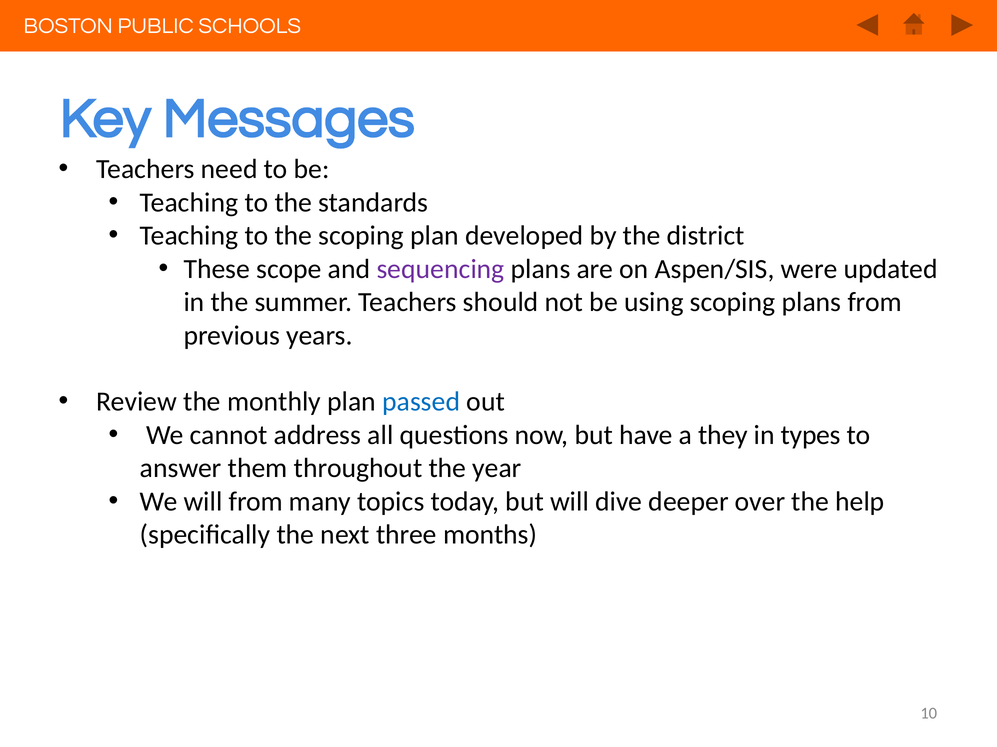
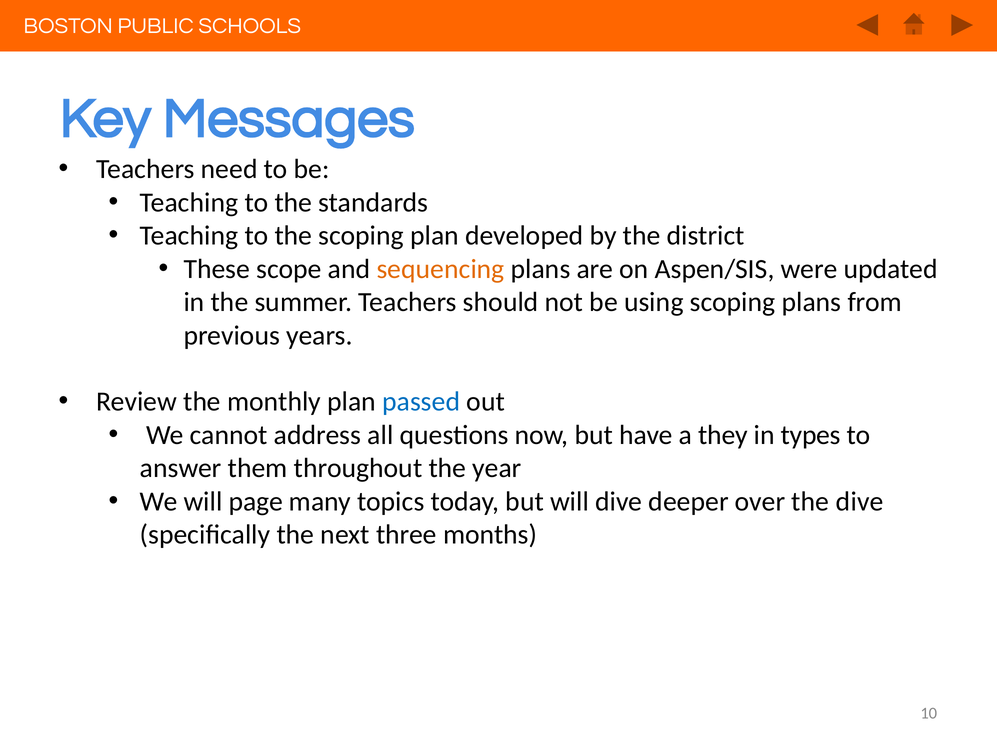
sequencing colour: purple -> orange
will from: from -> page
the help: help -> dive
